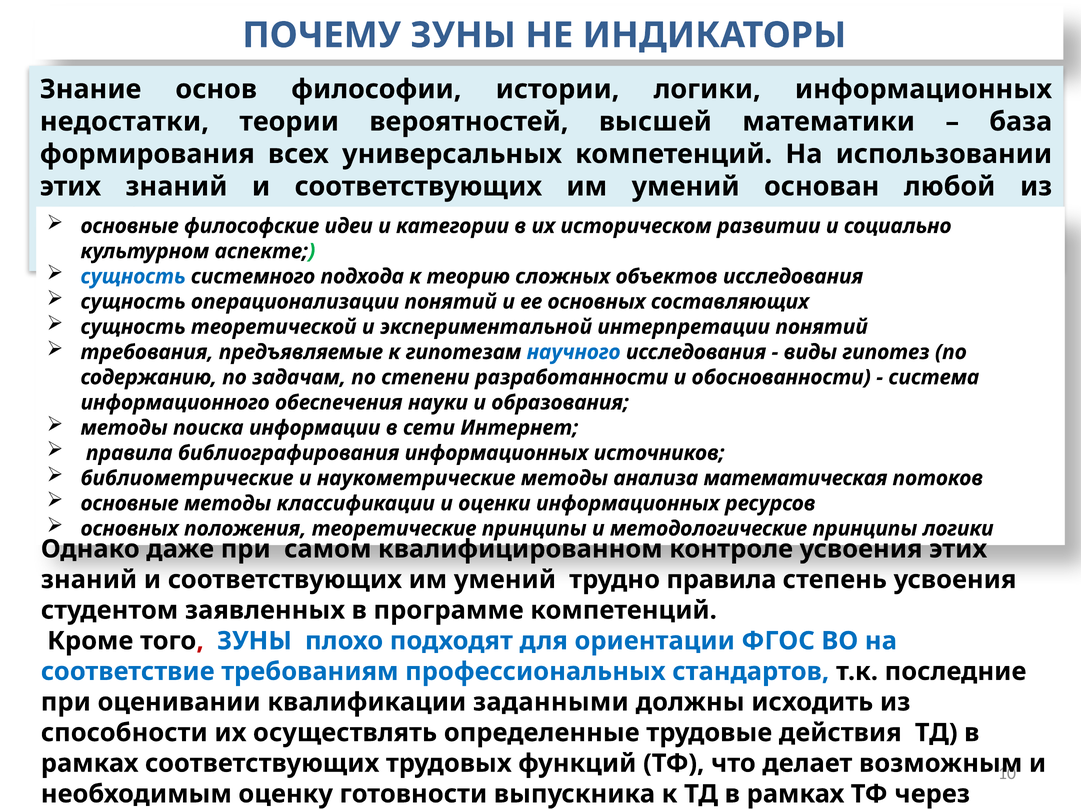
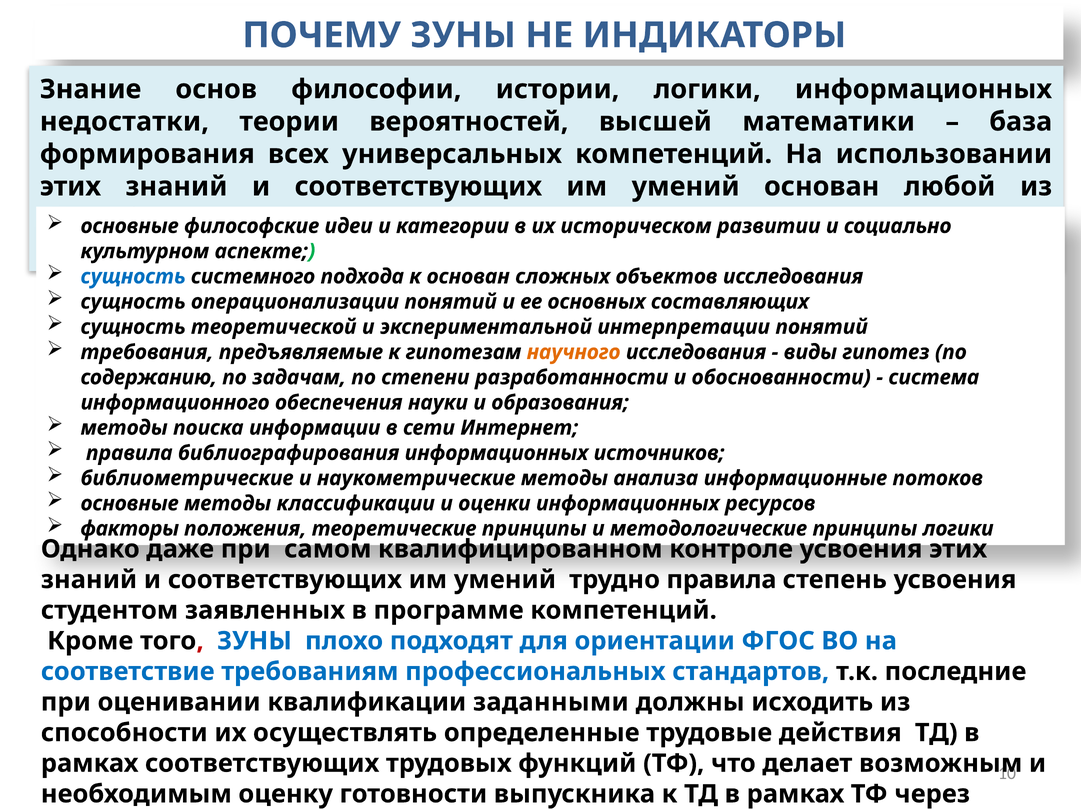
к теорию: теорию -> основан
научного colour: blue -> orange
математическая: математическая -> информационные
основных at (130, 529): основных -> факторы
